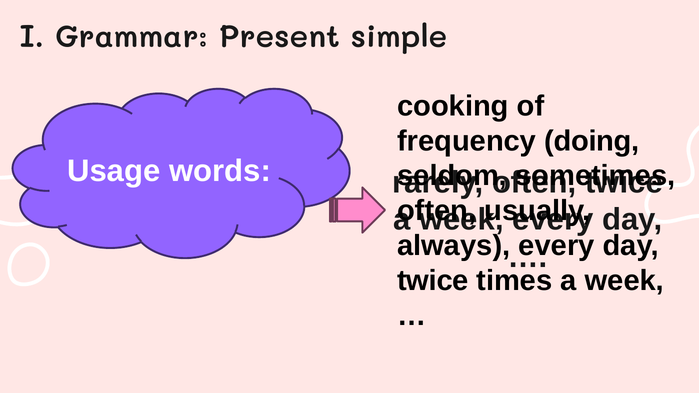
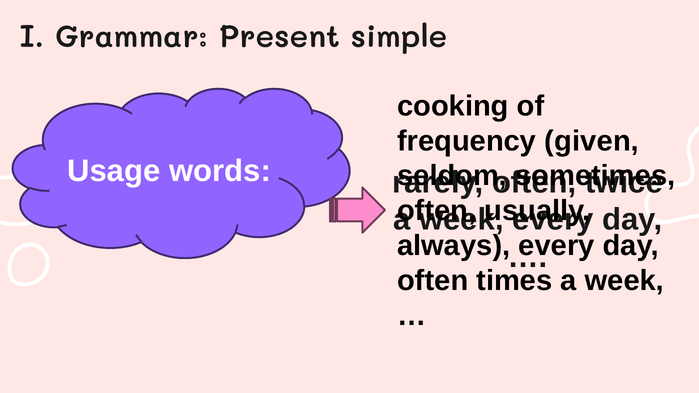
doing: doing -> given
twice at (433, 281): twice -> often
